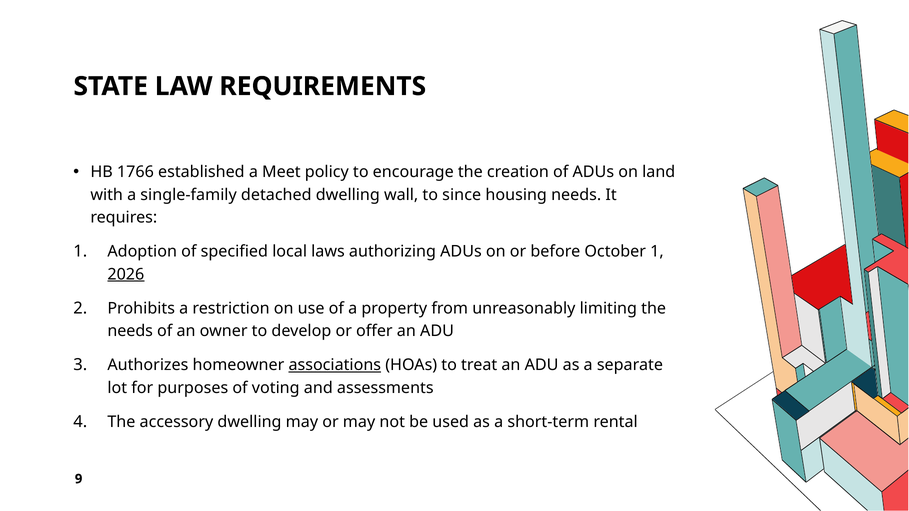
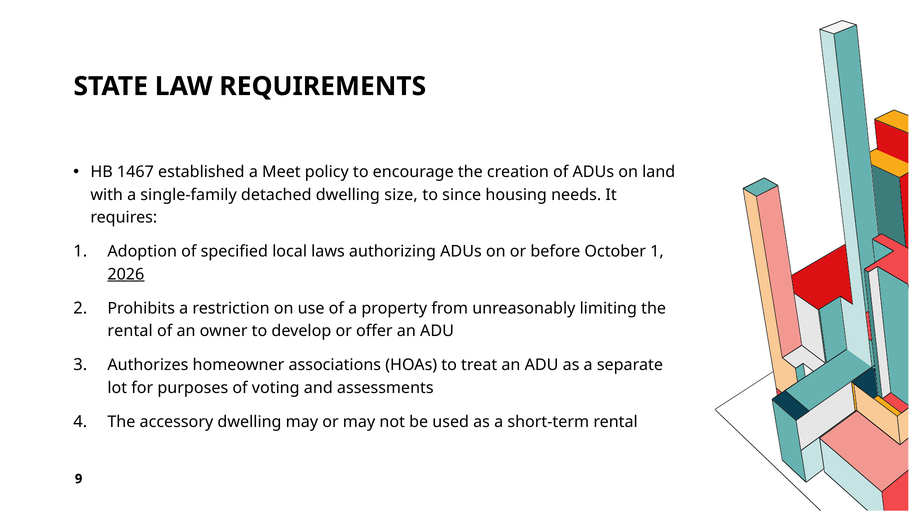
1766: 1766 -> 1467
wall: wall -> size
needs at (130, 331): needs -> rental
associations underline: present -> none
